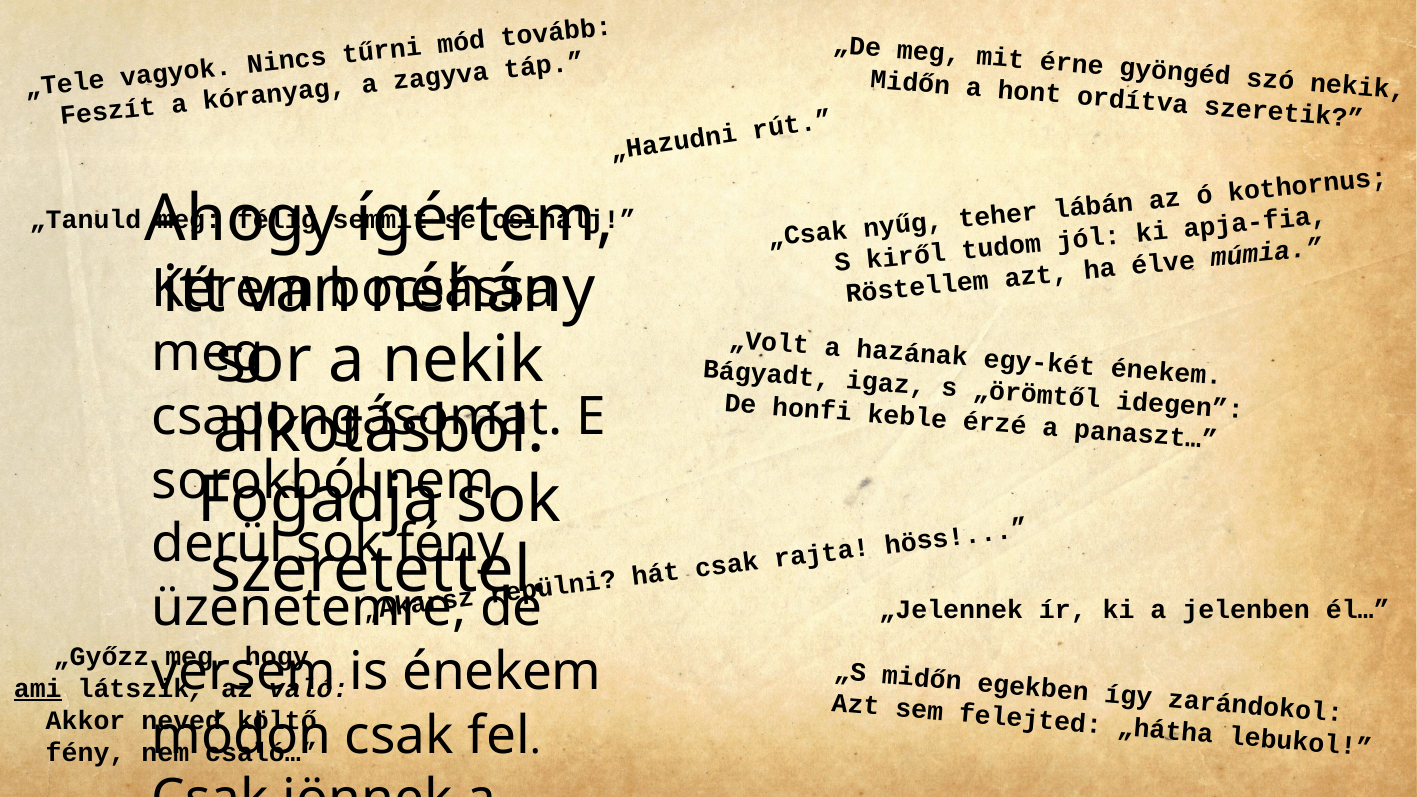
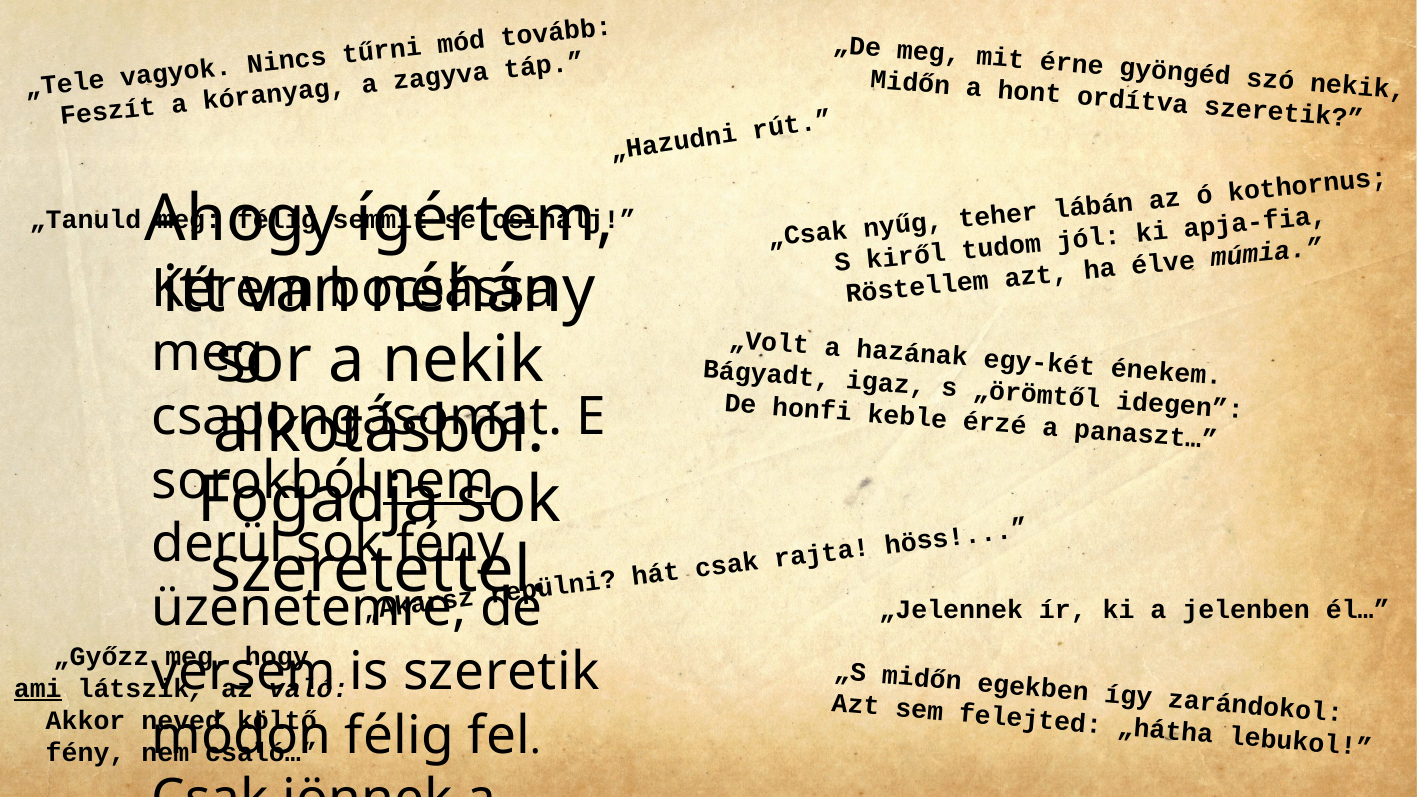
nem at (439, 481) underline: none -> present
is énekem: énekem -> szeretik
csak at (400, 736): csak -> félig
